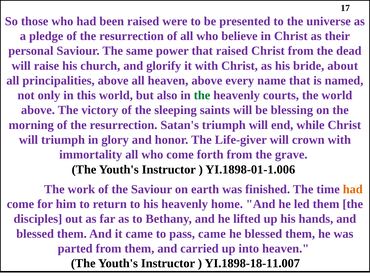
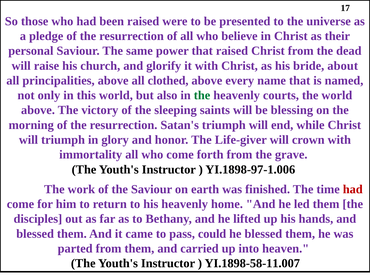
all heaven: heaven -> clothed
YI.1898-01-1.006: YI.1898-01-1.006 -> YI.1898-97-1.006
had at (353, 189) colour: orange -> red
pass came: came -> could
YI.1898-18-11.007: YI.1898-18-11.007 -> YI.1898-58-11.007
